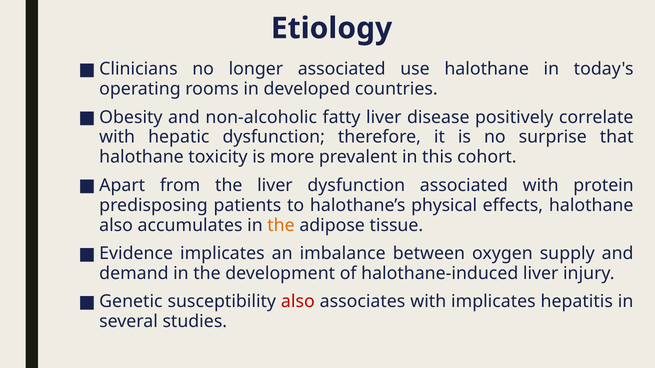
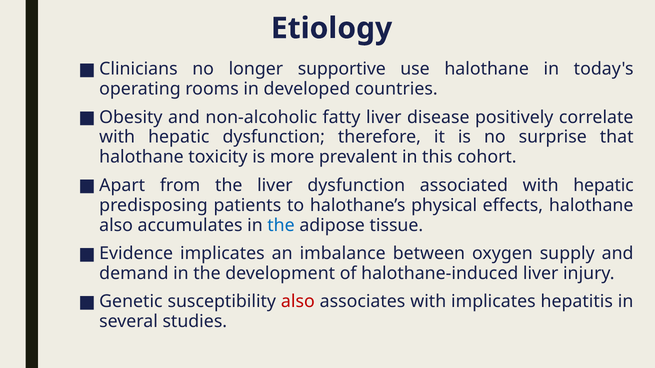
longer associated: associated -> supportive
associated with protein: protein -> hepatic
the at (281, 225) colour: orange -> blue
